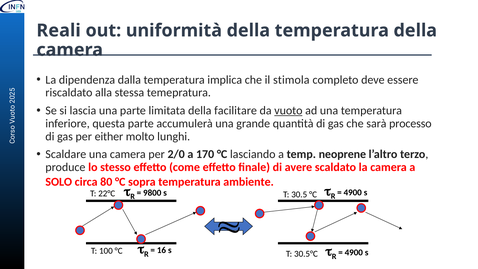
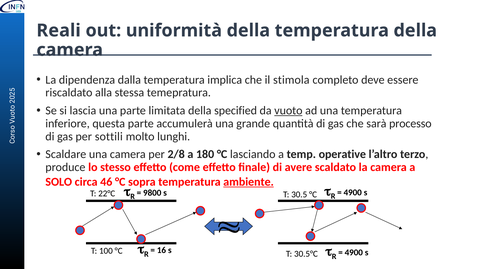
facilitare: facilitare -> specified
either: either -> sottili
2/0: 2/0 -> 2/8
170: 170 -> 180
neoprene: neoprene -> operative
80: 80 -> 46
ambiente underline: none -> present
